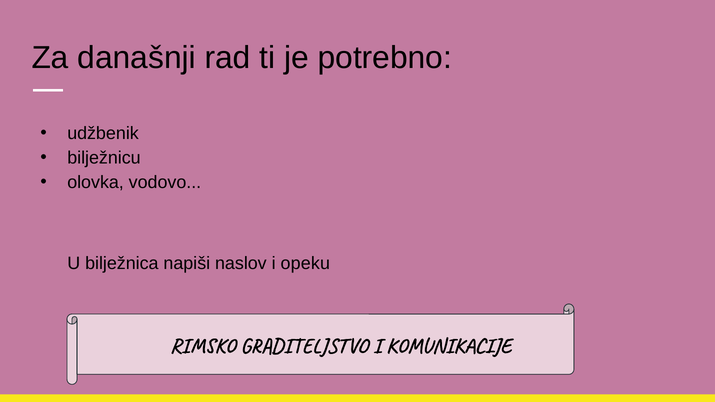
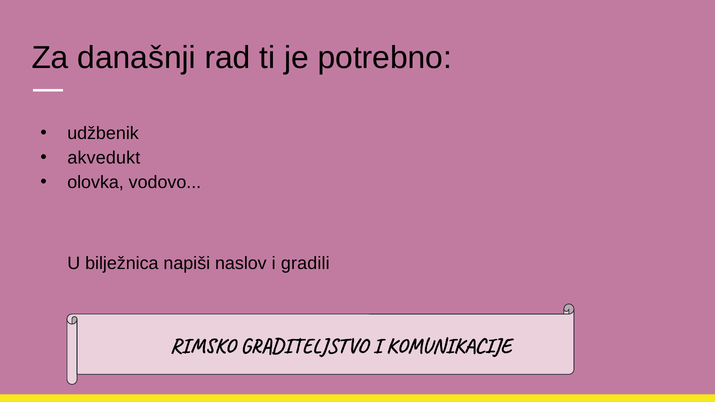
bilježnicu: bilježnicu -> akvedukt
opeku: opeku -> gradili
